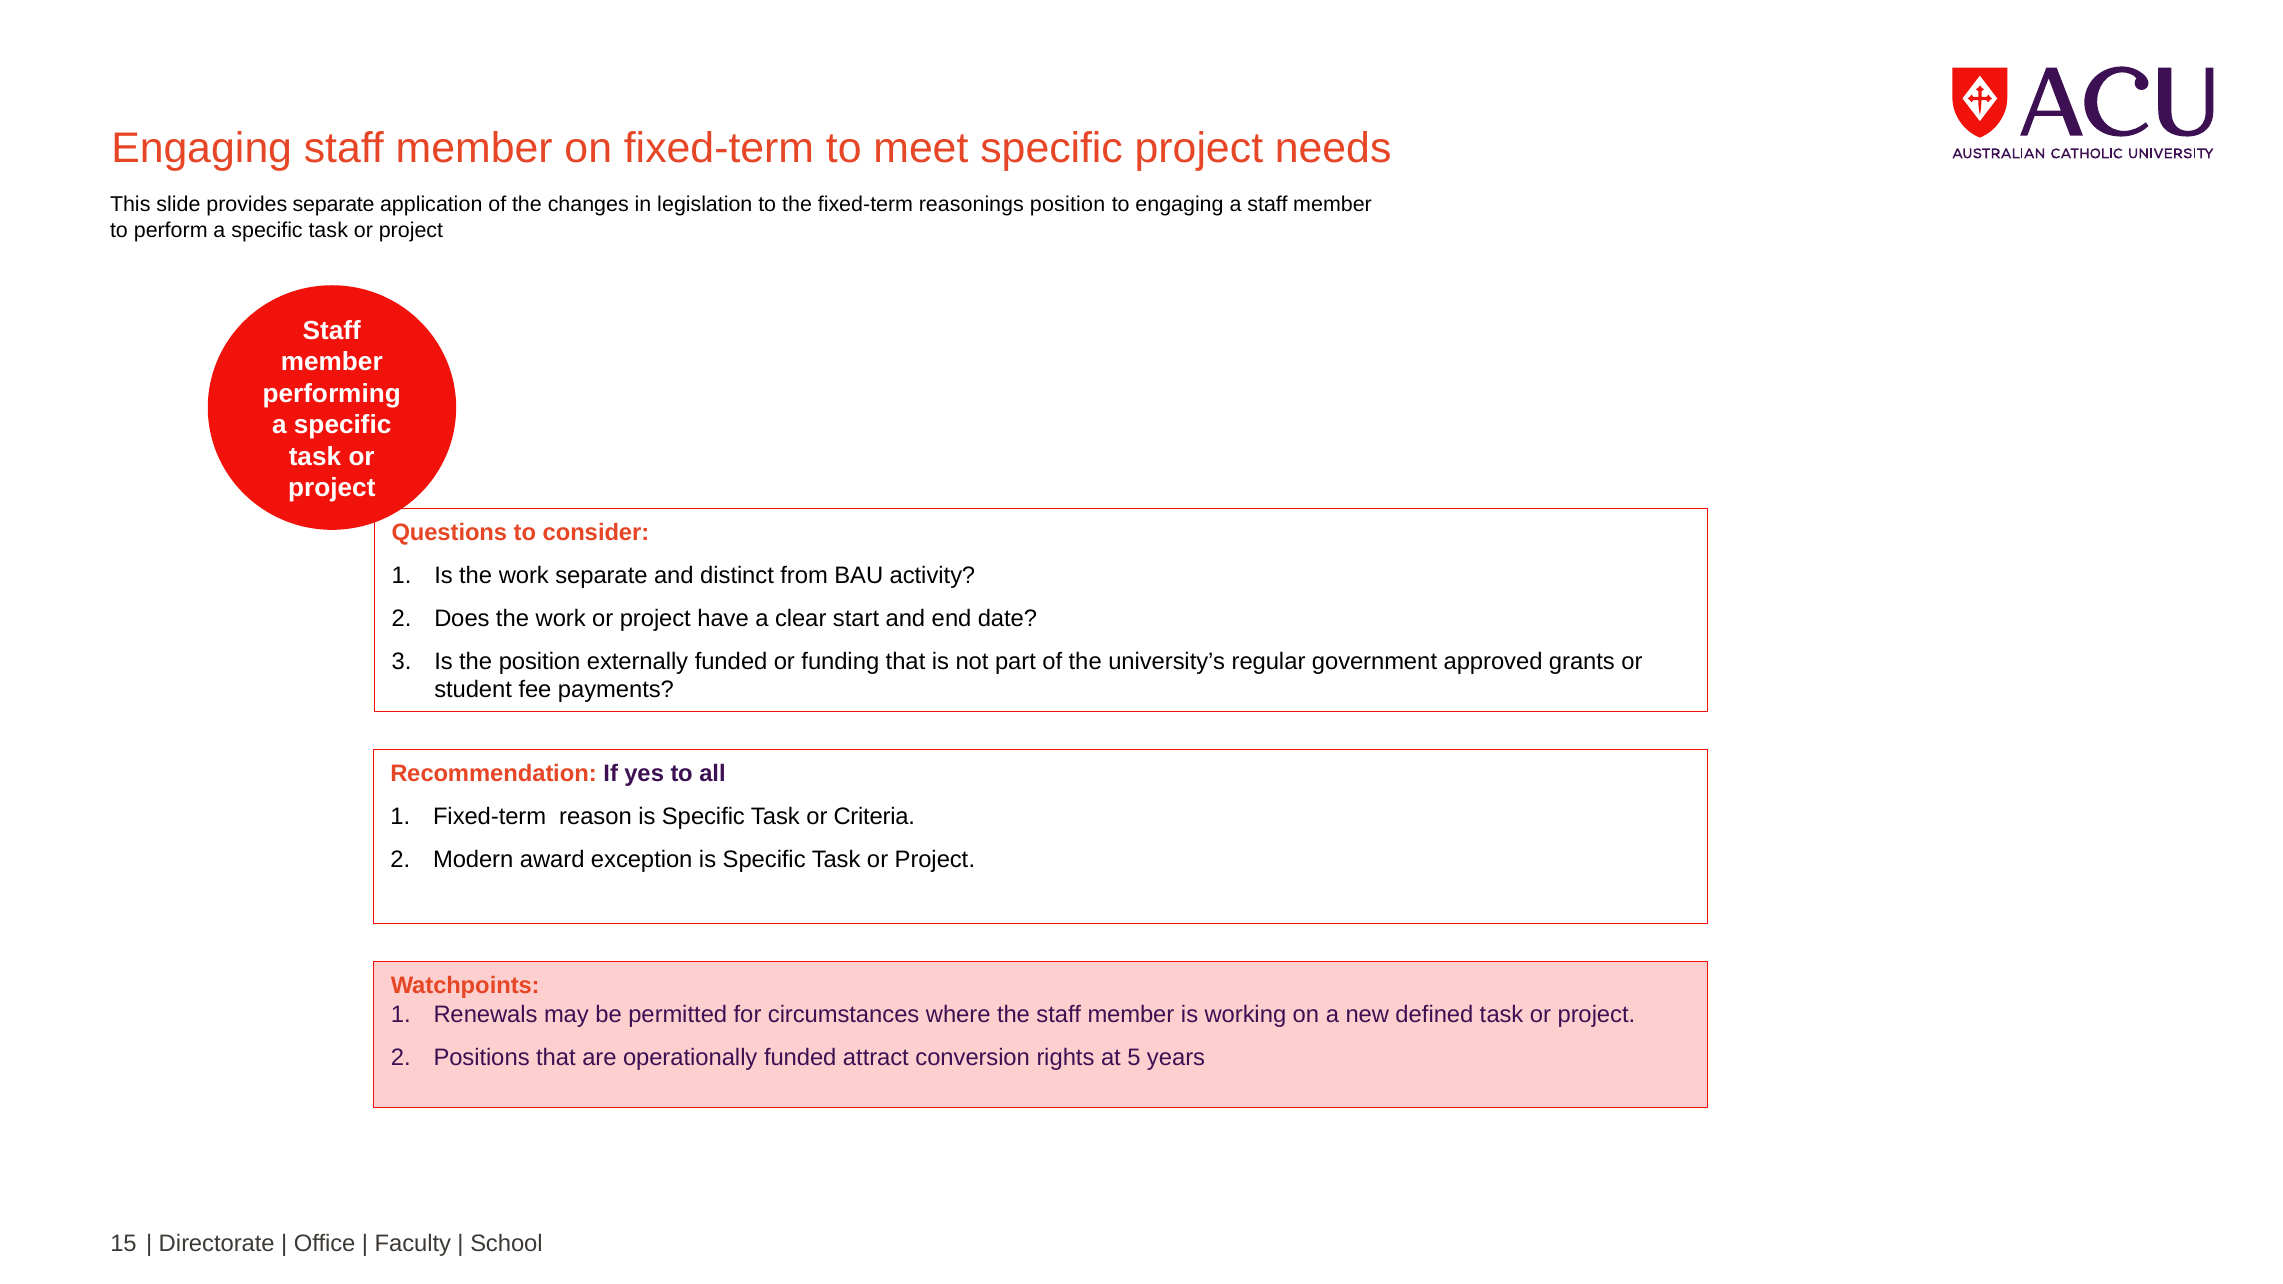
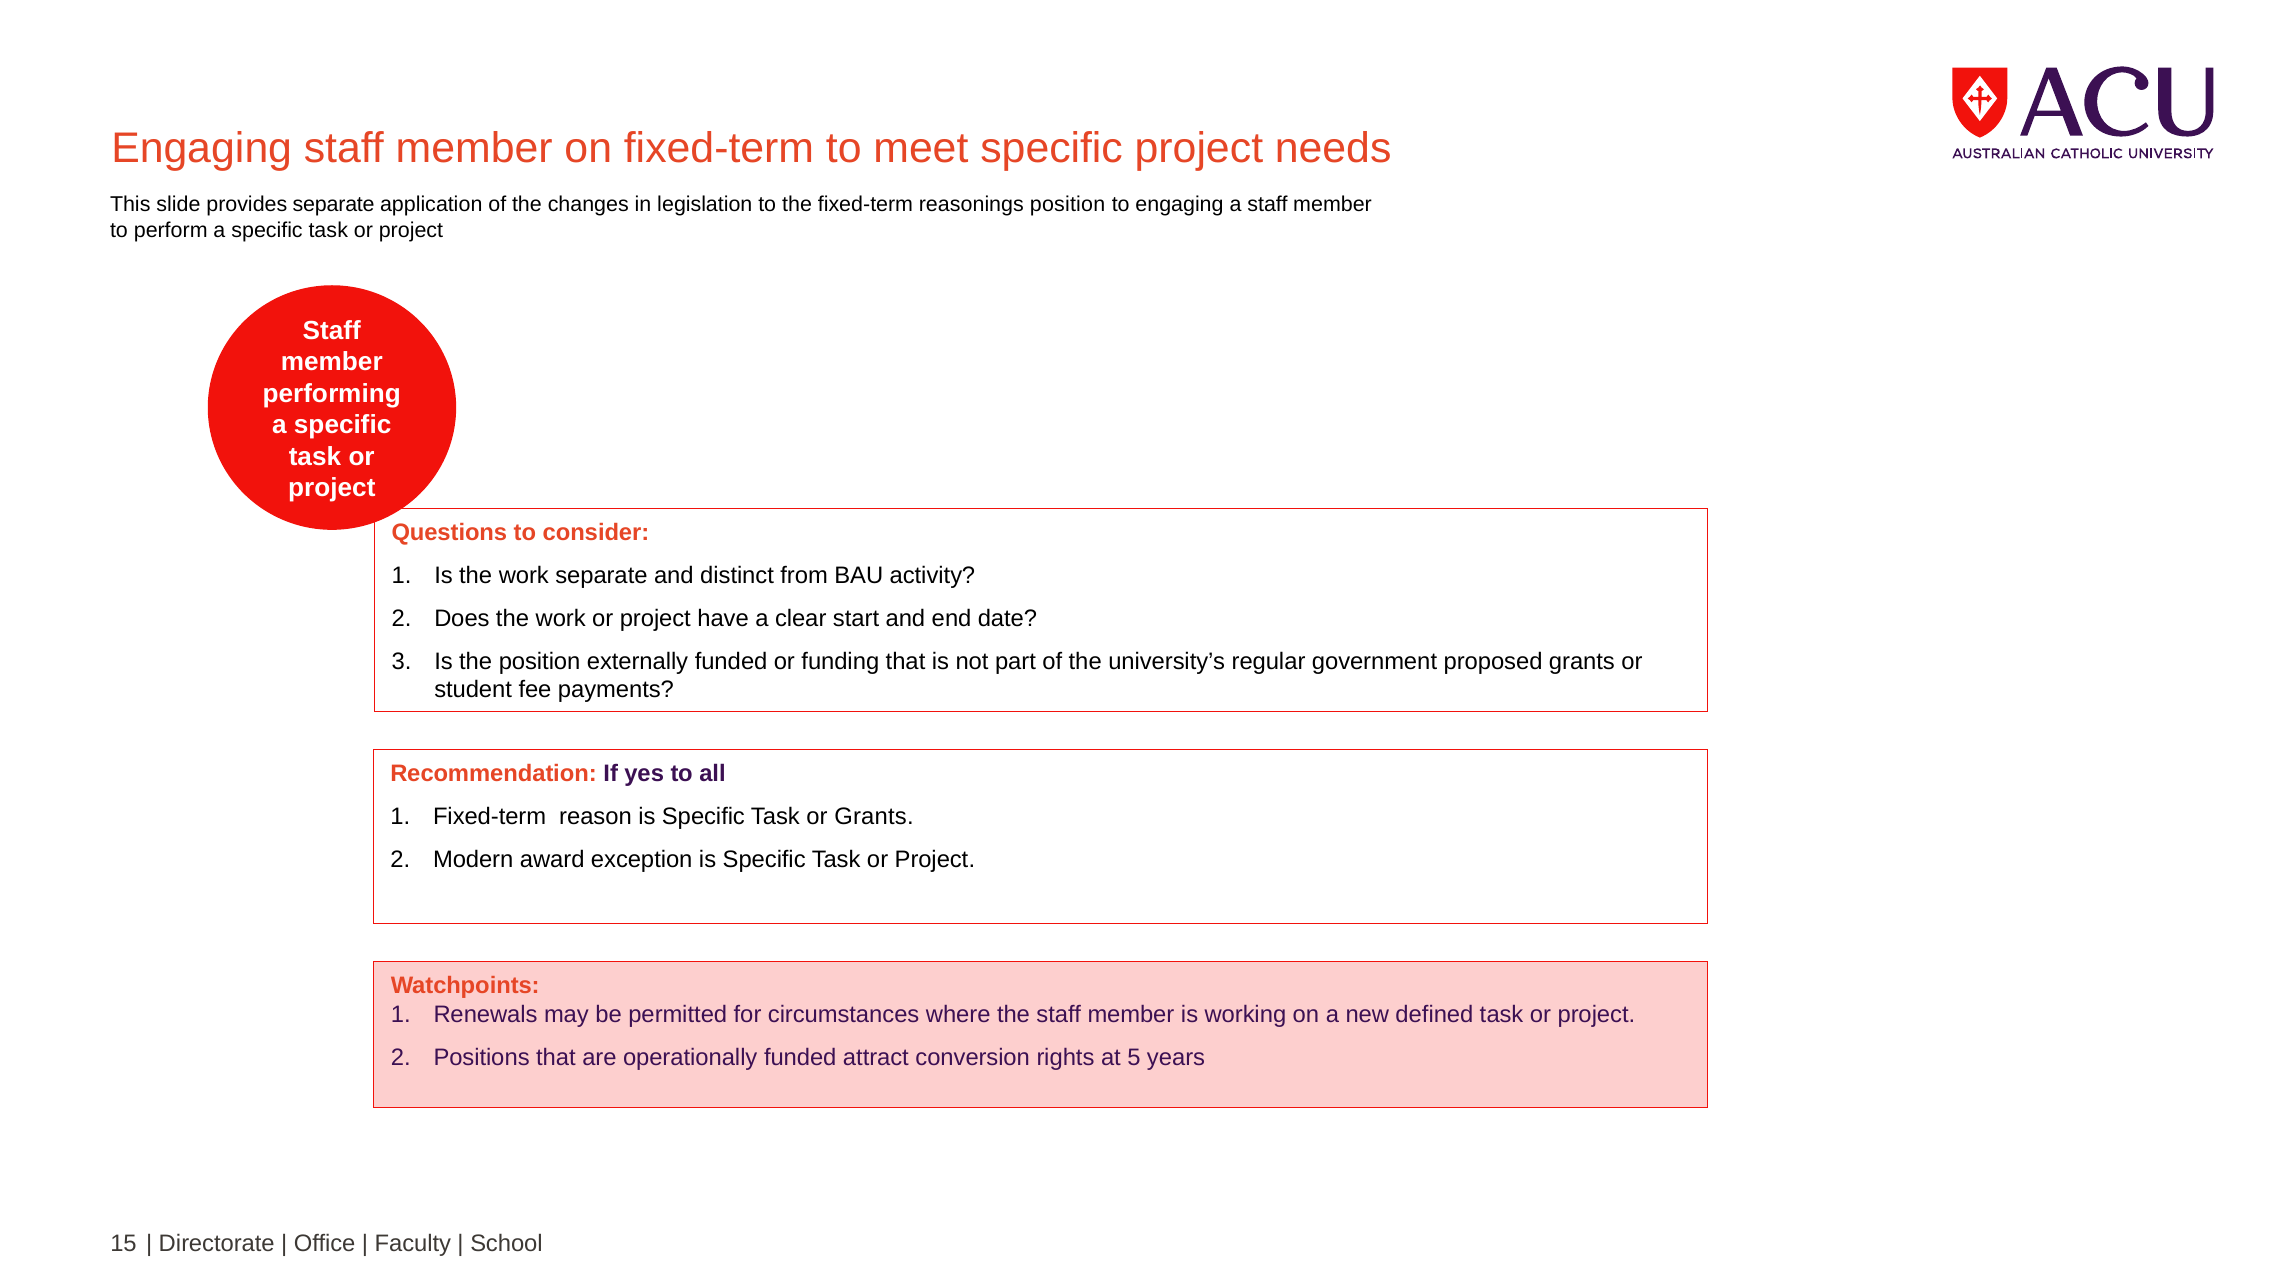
approved: approved -> proposed
or Criteria: Criteria -> Grants
